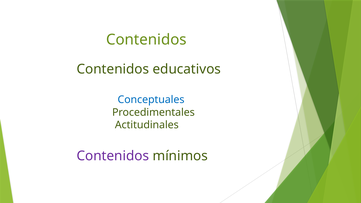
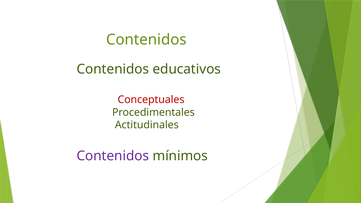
Conceptuales colour: blue -> red
